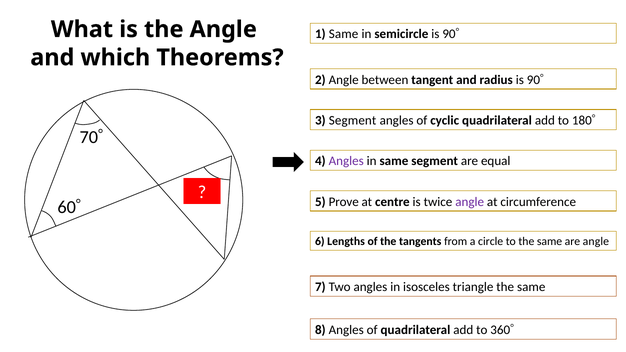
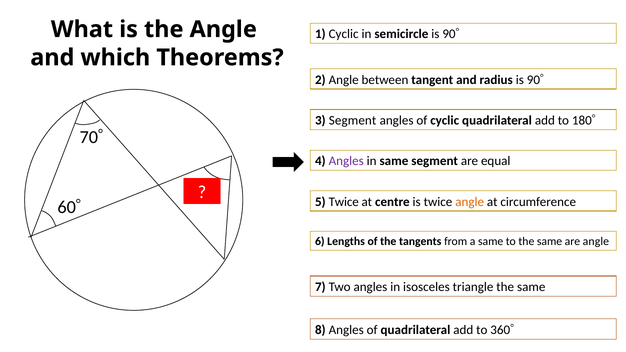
1 Same: Same -> Cyclic
5 Prove: Prove -> Twice
angle at (470, 202) colour: purple -> orange
a circle: circle -> same
